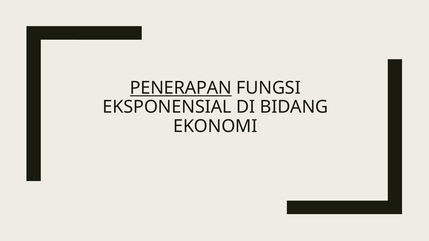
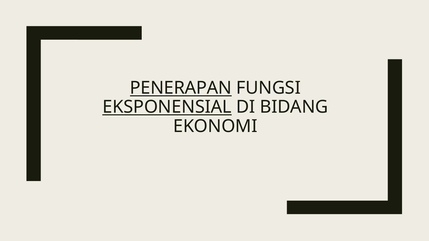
EKSPONENSIAL underline: none -> present
